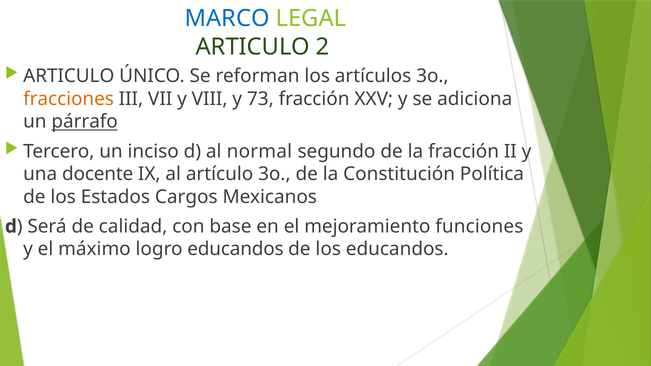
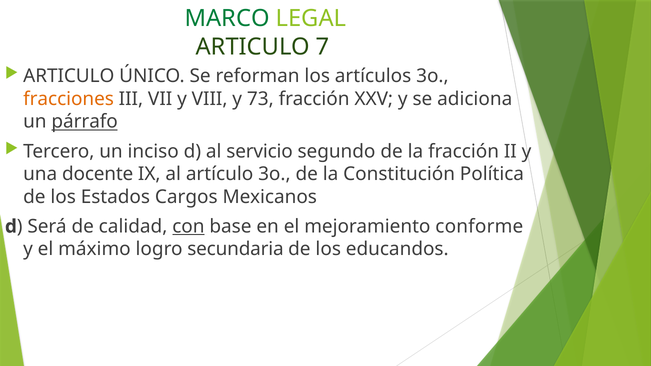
MARCO colour: blue -> green
2: 2 -> 7
normal: normal -> servicio
con underline: none -> present
funciones: funciones -> conforme
logro educandos: educandos -> secundaria
